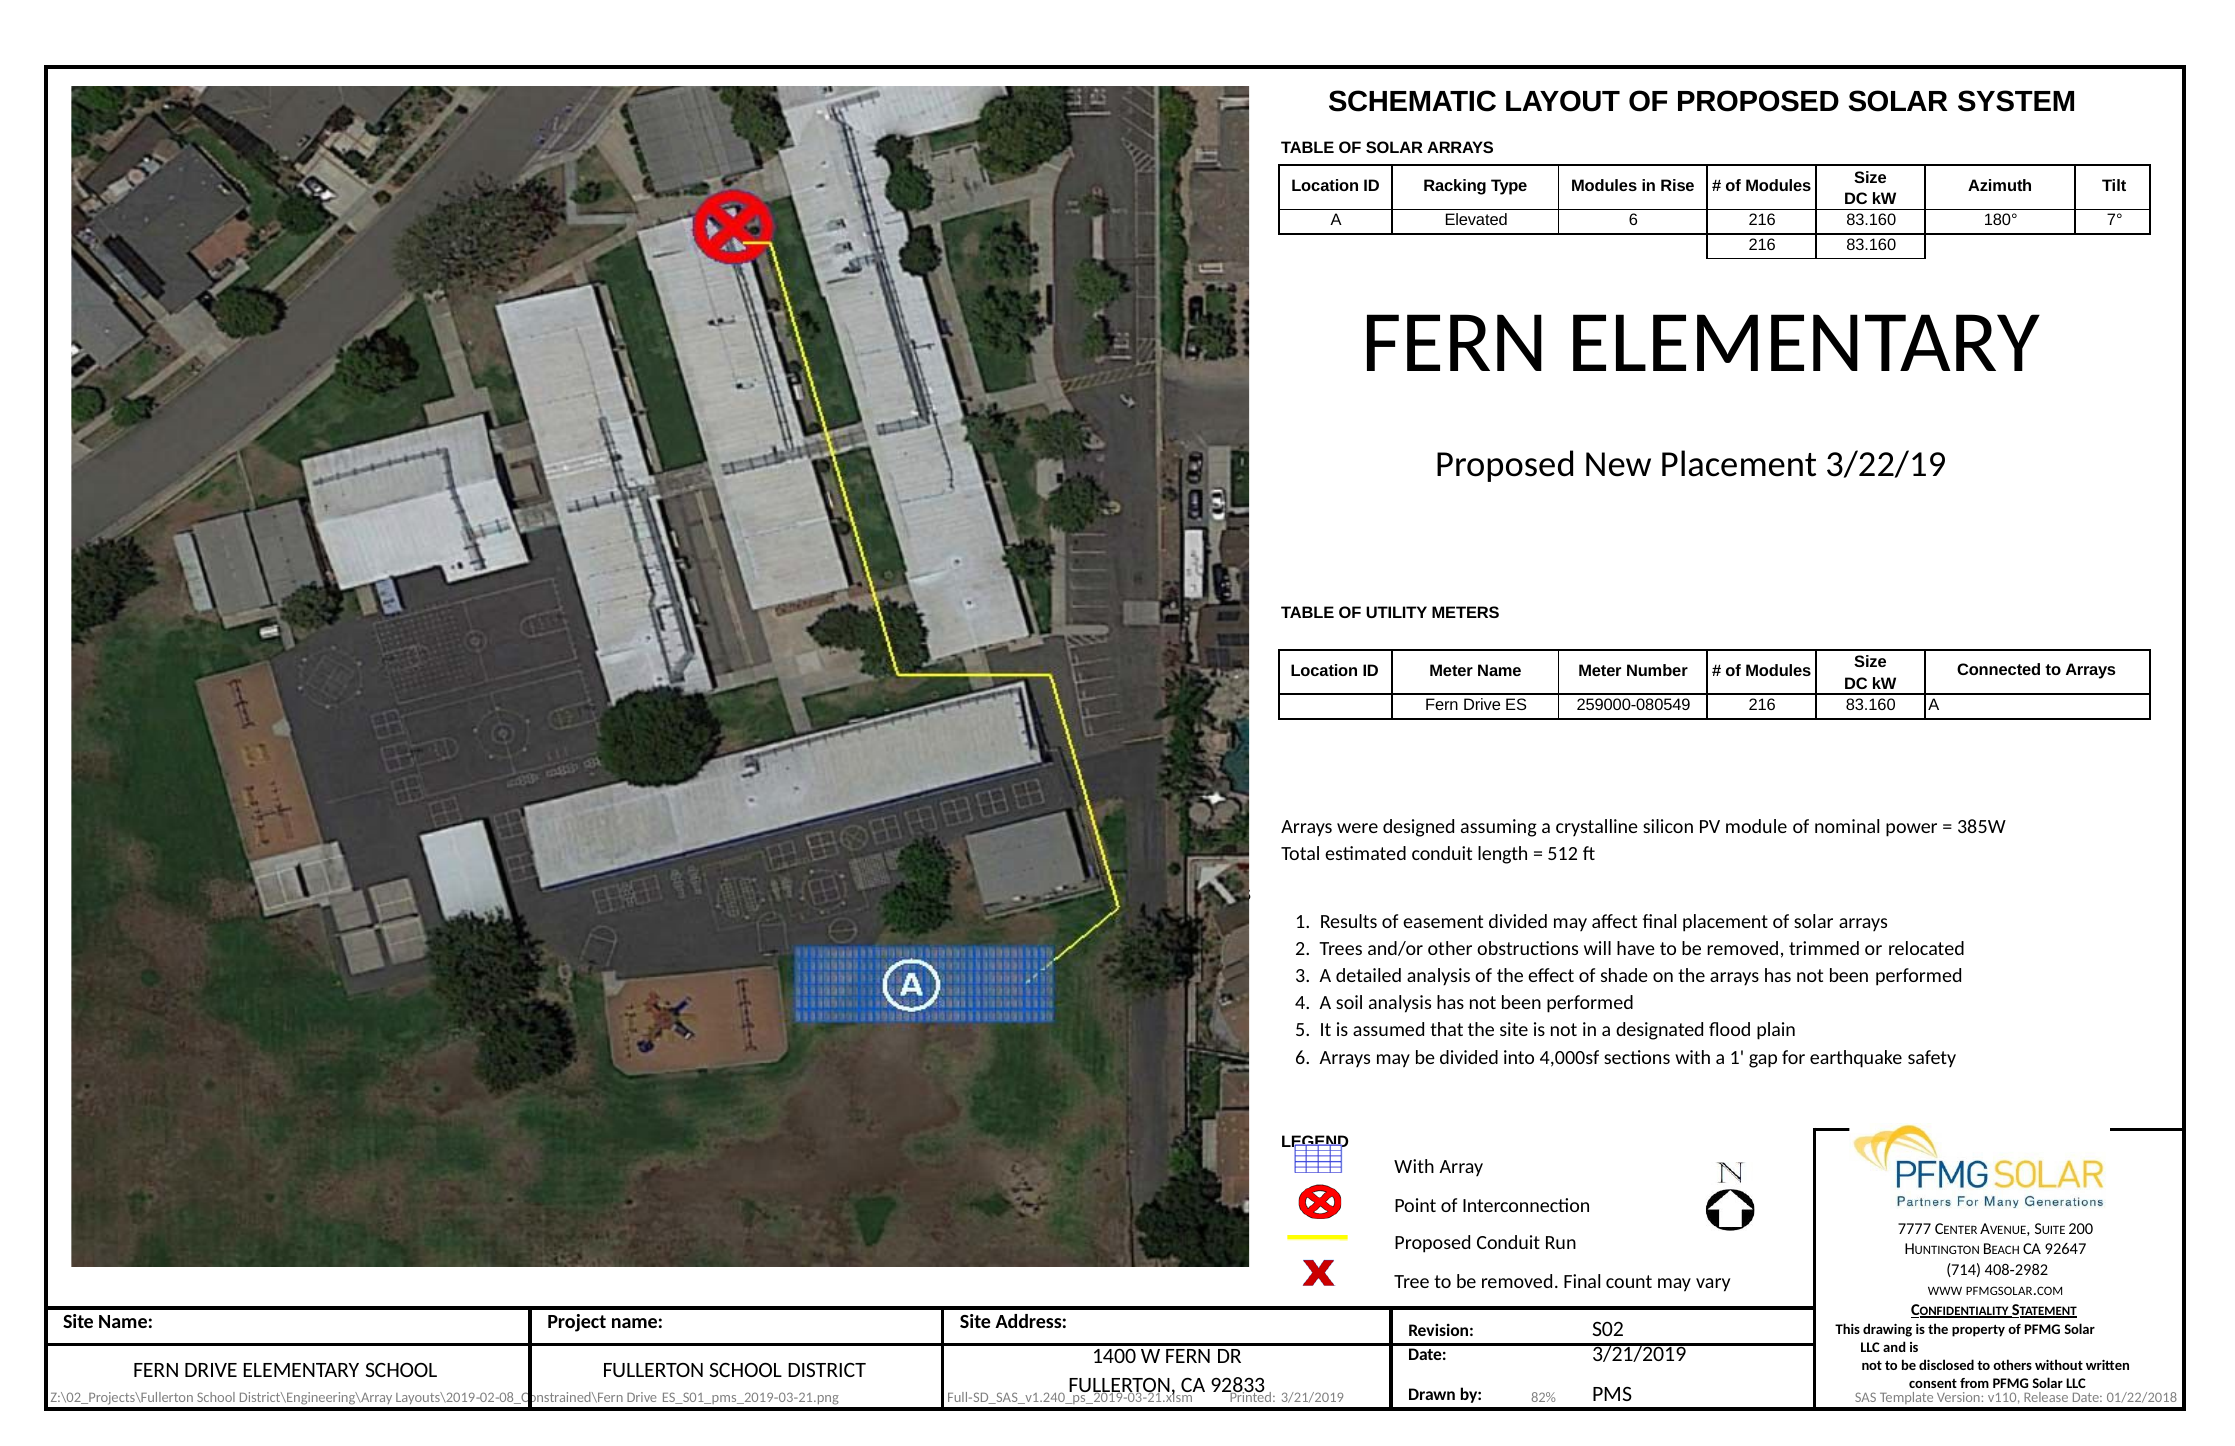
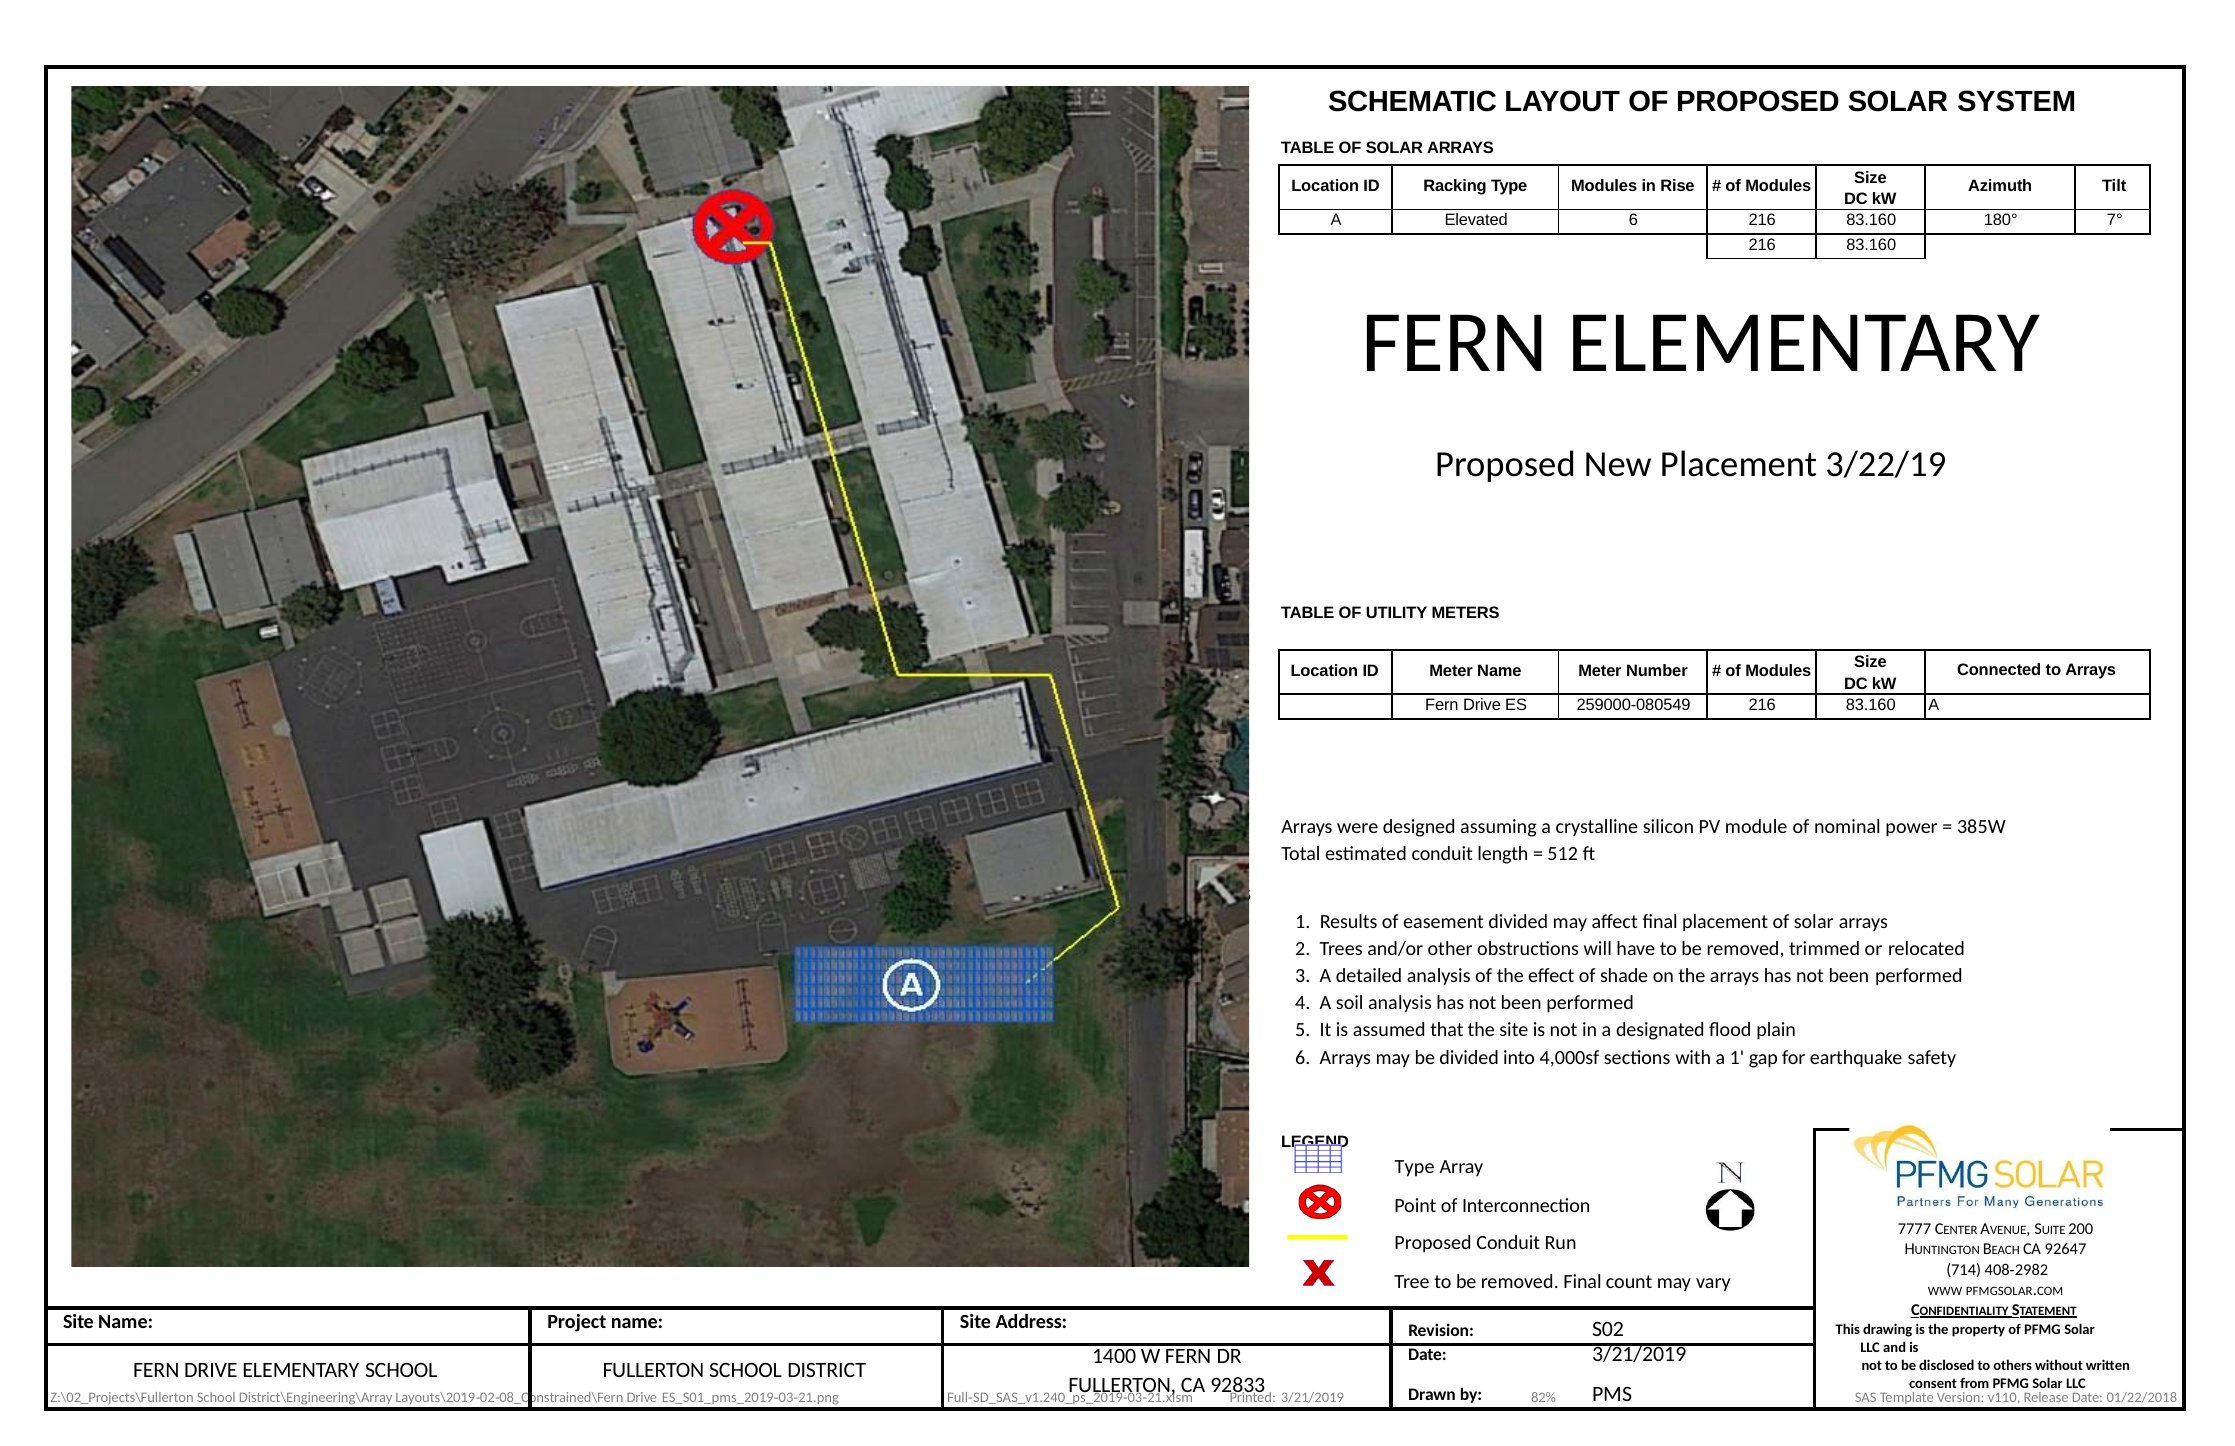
With at (1415, 1167): With -> Type
